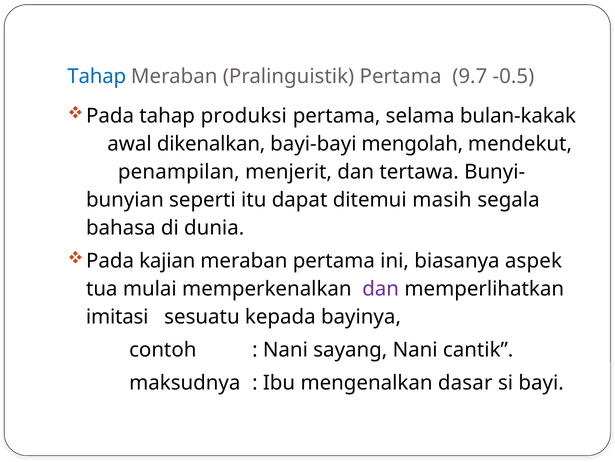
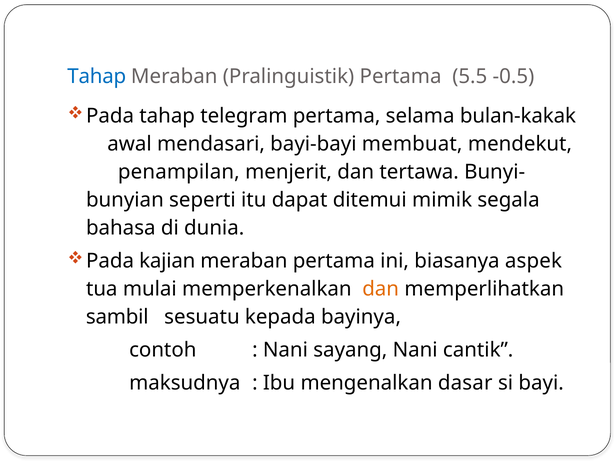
9.7: 9.7 -> 5.5
produksi: produksi -> telegram
dikenalkan: dikenalkan -> mendasari
mengolah: mengolah -> membuat
masih: masih -> mimik
dan at (381, 288) colour: purple -> orange
imitasi: imitasi -> sambil
